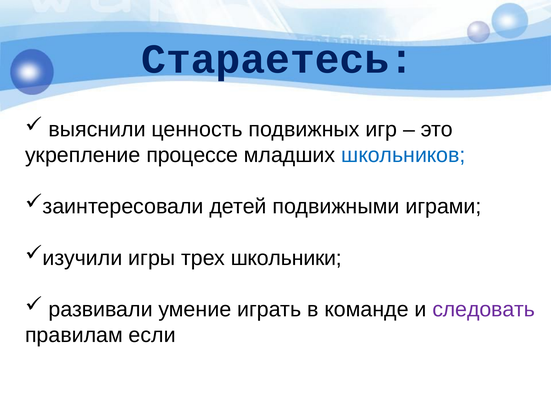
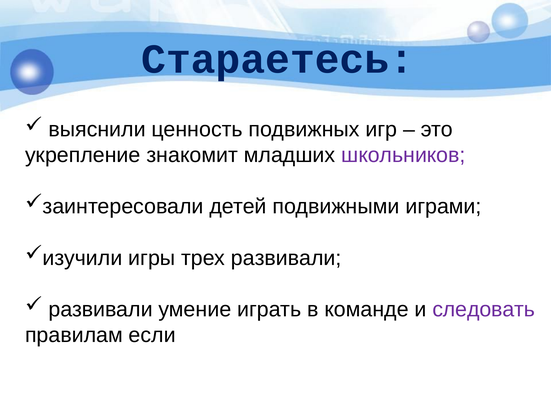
процессе: процессе -> знакомит
школьников colour: blue -> purple
трех школьники: школьники -> развивали
